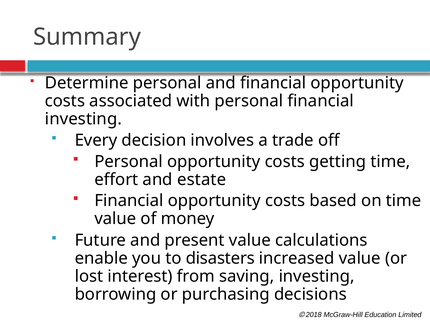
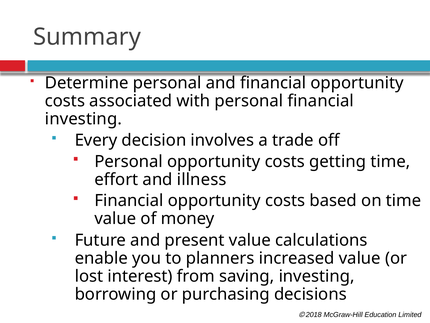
estate: estate -> illness
disasters: disasters -> planners
